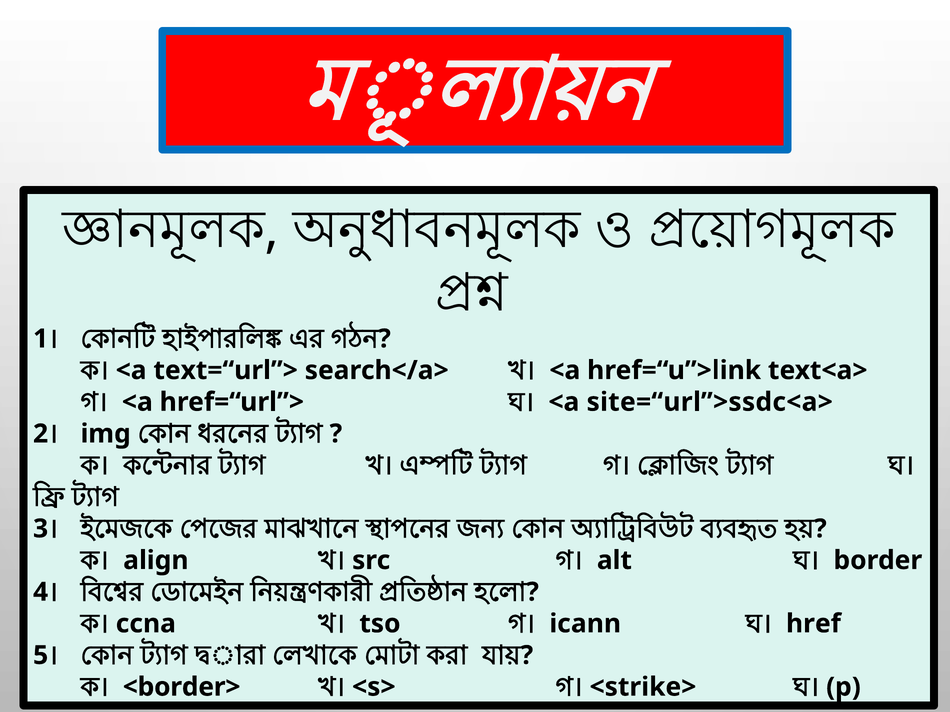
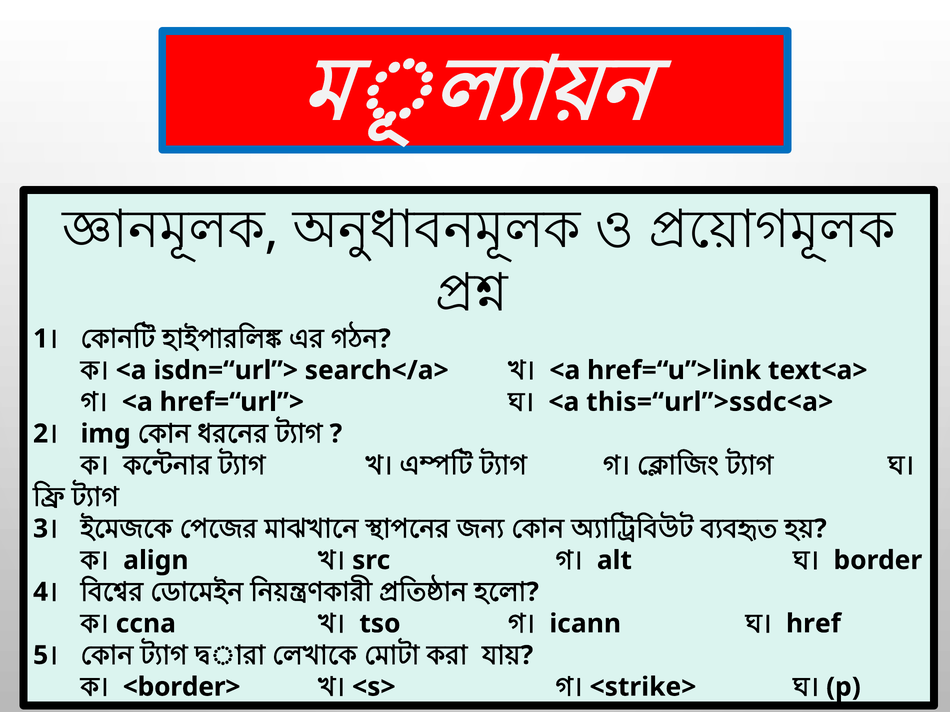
text=“url”>: text=“url”> -> isdn=“url”>
site=“url”>ssdc<a>: site=“url”>ssdc<a> -> this=“url”>ssdc<a>
